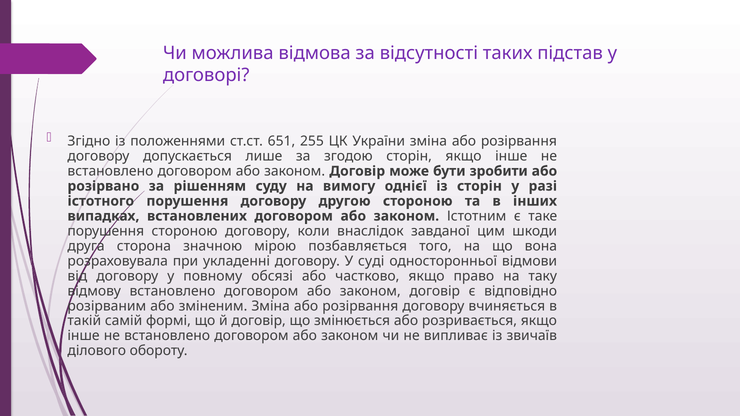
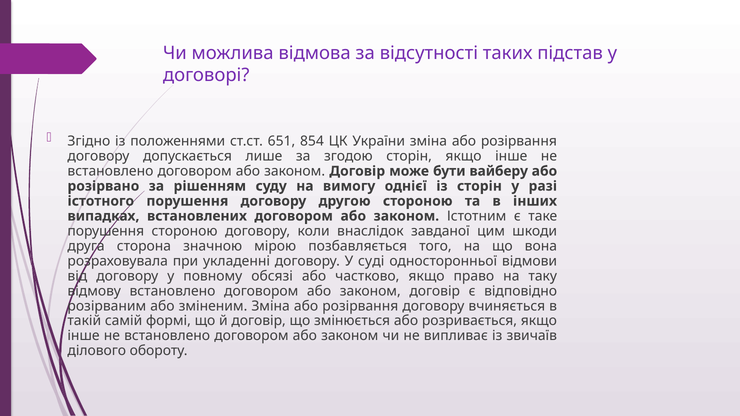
255: 255 -> 854
зробити: зробити -> вайберу
